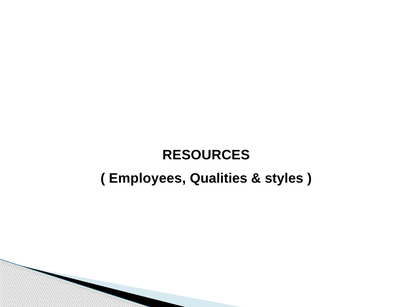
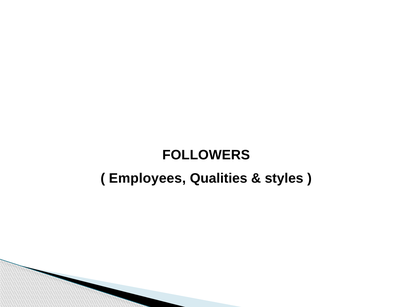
RESOURCES: RESOURCES -> FOLLOWERS
